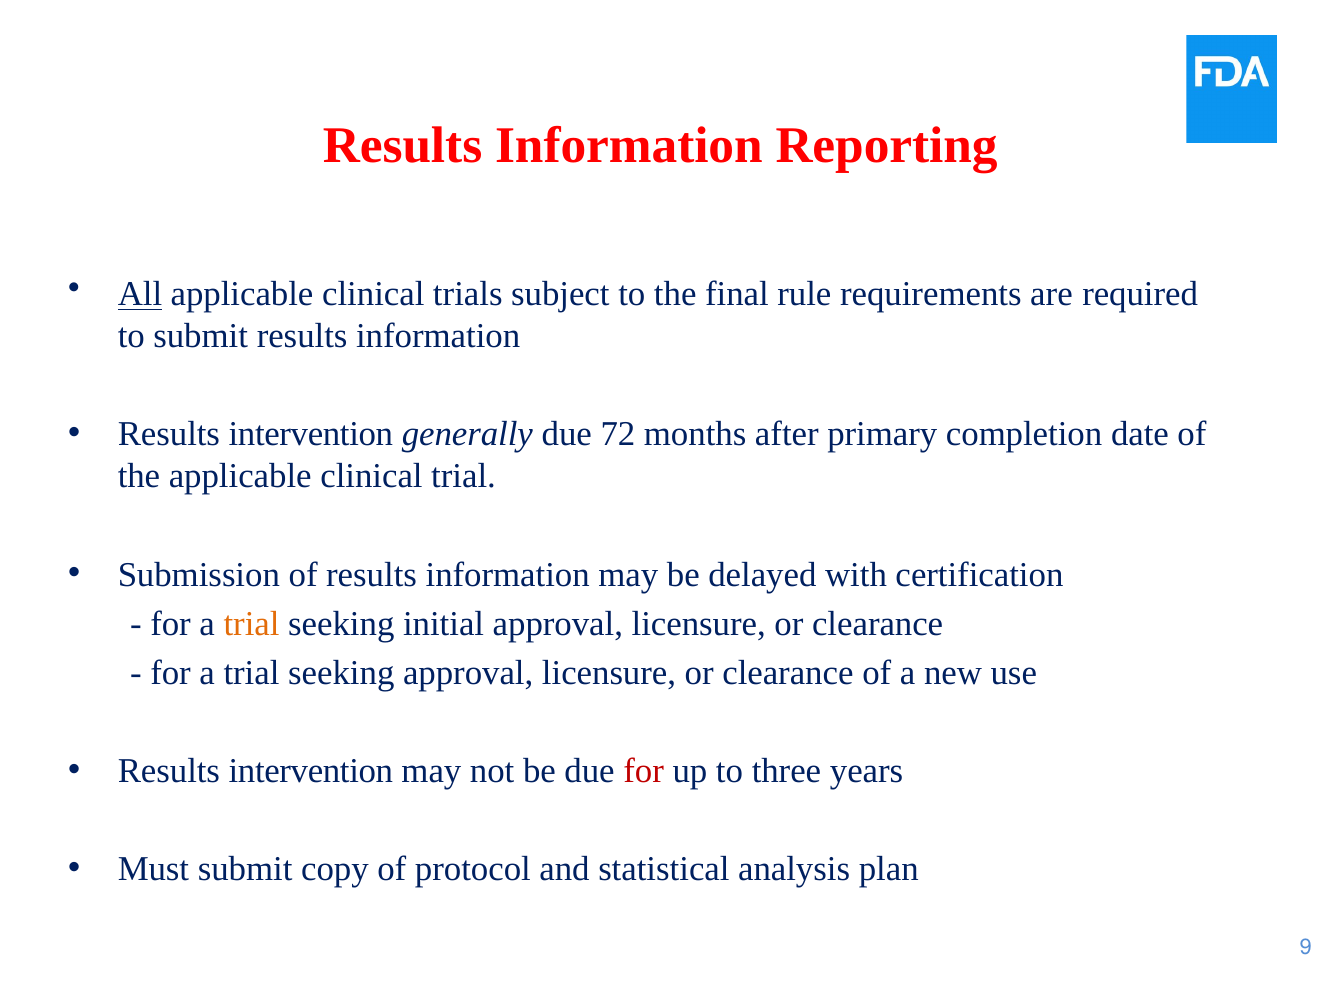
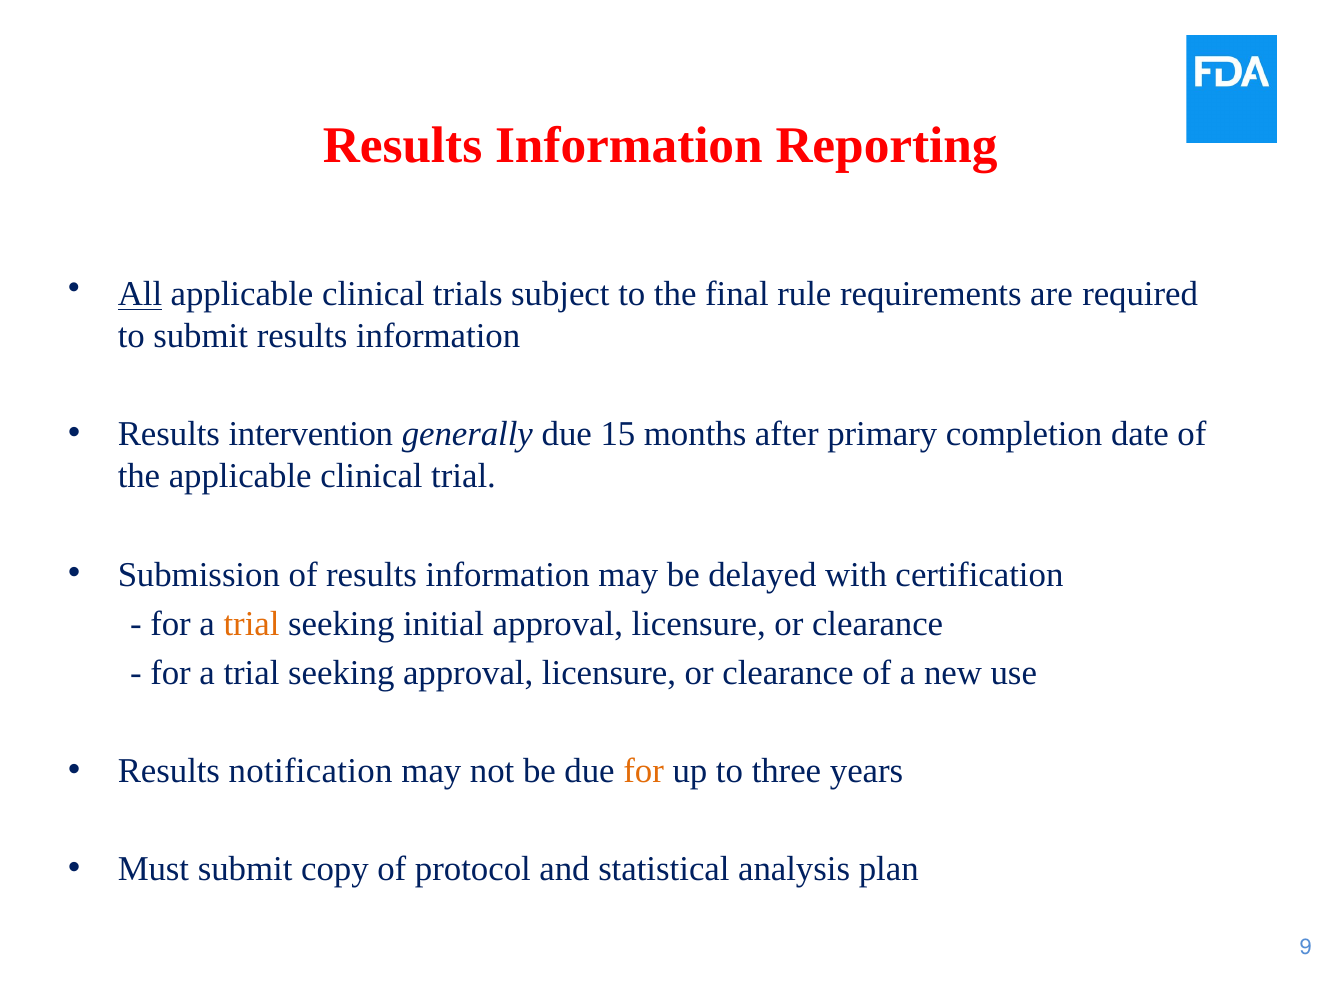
72: 72 -> 15
intervention at (311, 771): intervention -> notification
for at (644, 771) colour: red -> orange
